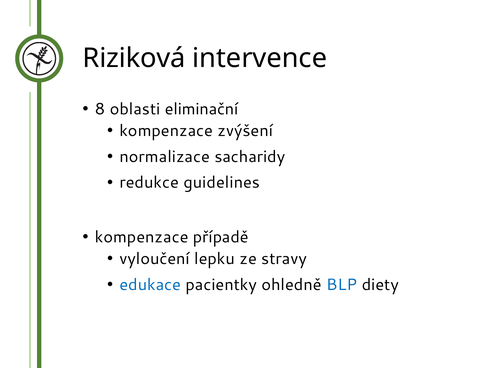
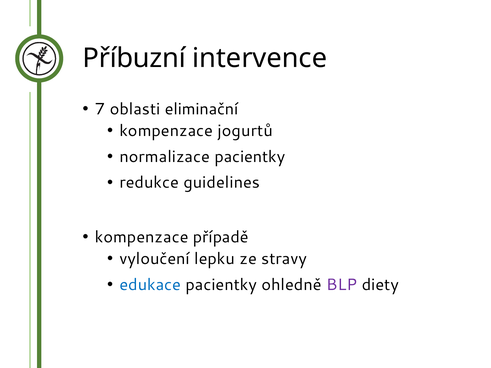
Riziková: Riziková -> Příbuzní
8: 8 -> 7
zvýšení: zvýšení -> jogurtů
normalizace sacharidy: sacharidy -> pacientky
BLP colour: blue -> purple
